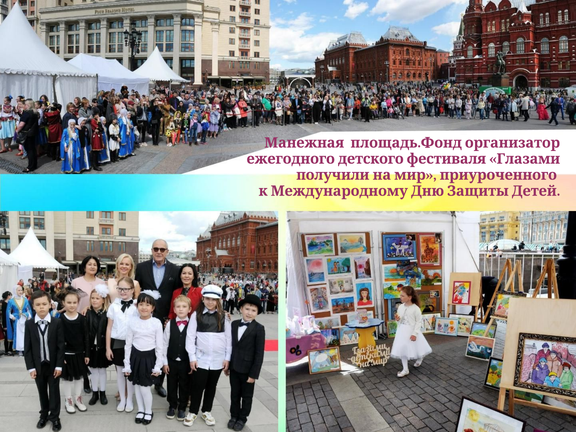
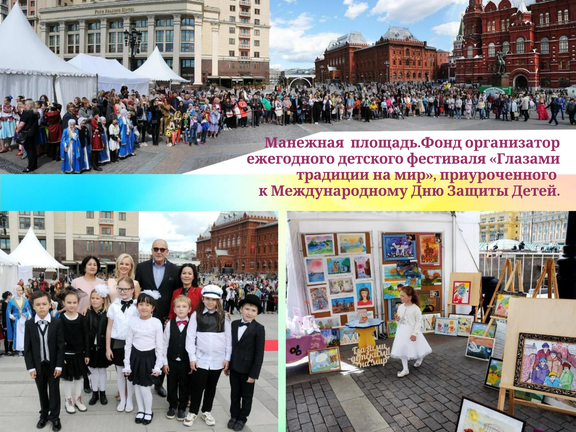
получили: получили -> традиции
